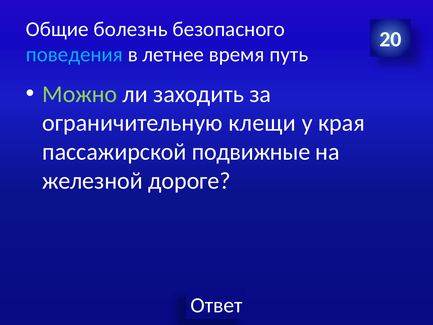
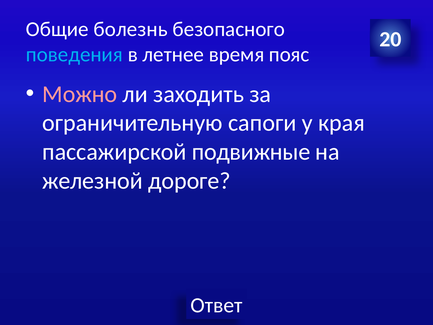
путь: путь -> пояс
Можно colour: light green -> pink
клещи: клещи -> сапоги
